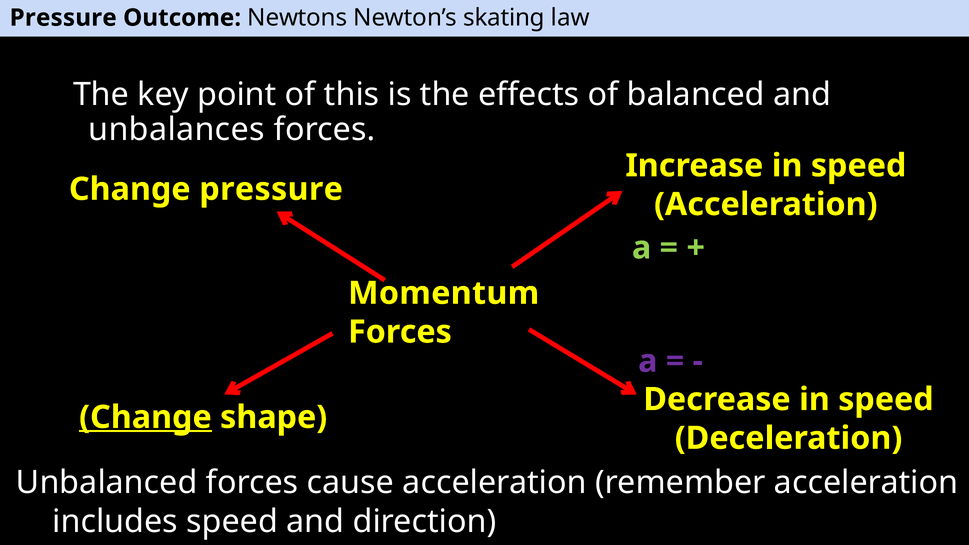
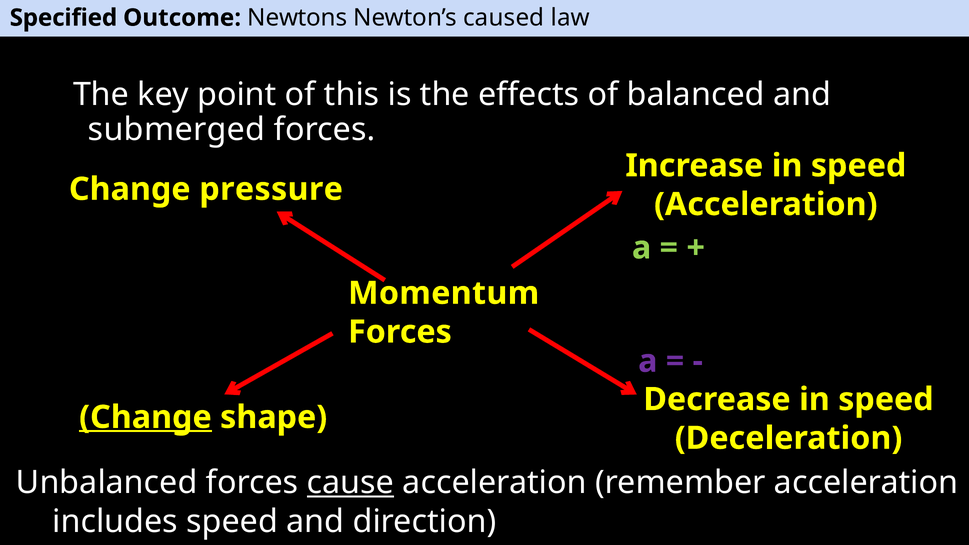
Pressure at (63, 18): Pressure -> Specified
skating: skating -> caused
unbalances: unbalances -> submerged
cause underline: none -> present
